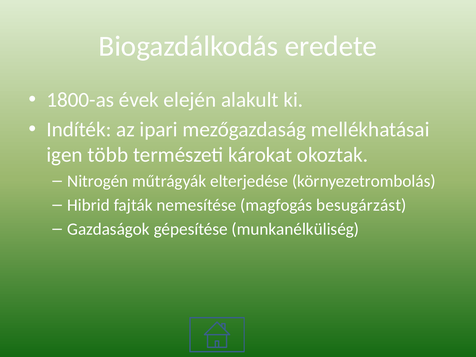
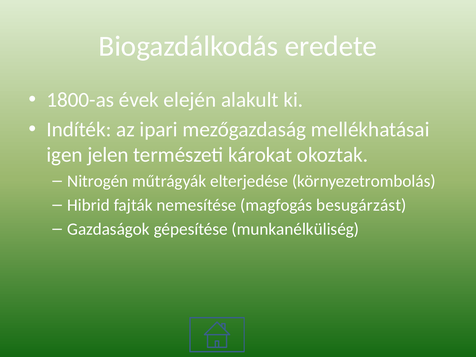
több: több -> jelen
